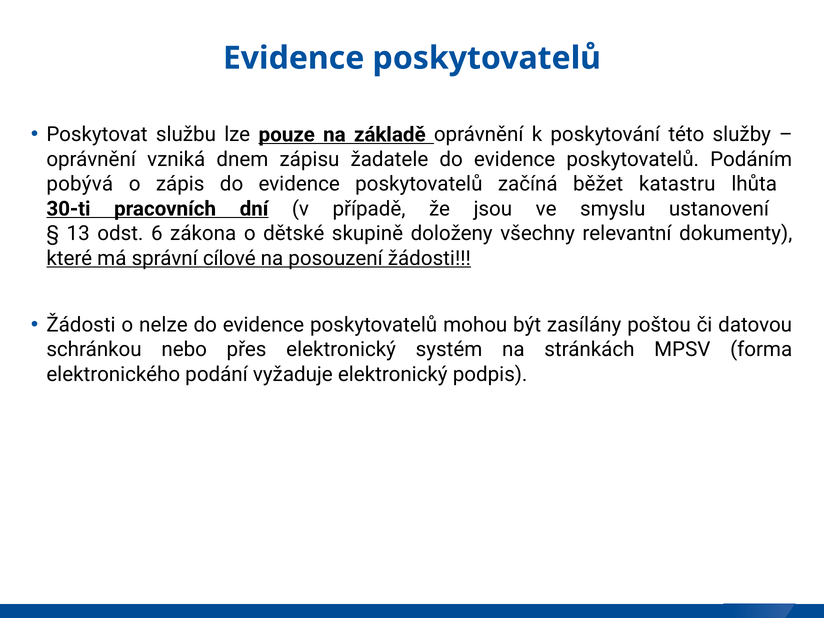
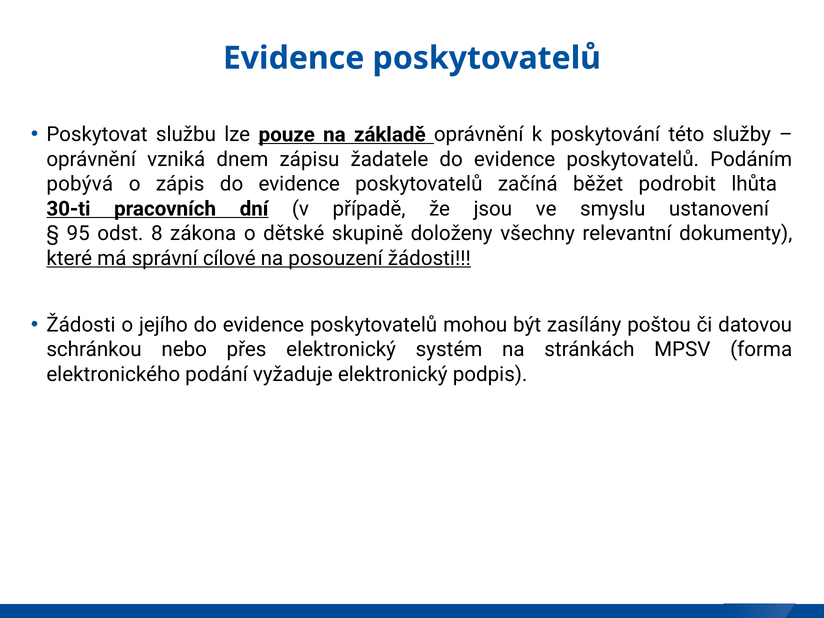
katastru: katastru -> podrobit
13: 13 -> 95
6: 6 -> 8
nelze: nelze -> jejího
